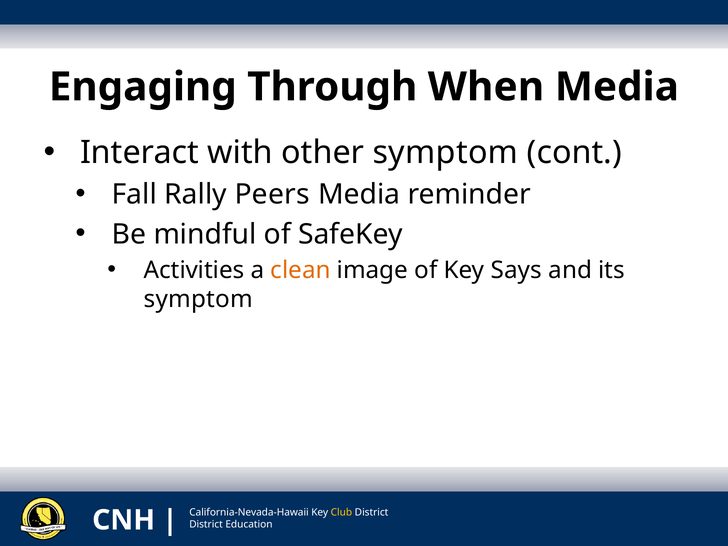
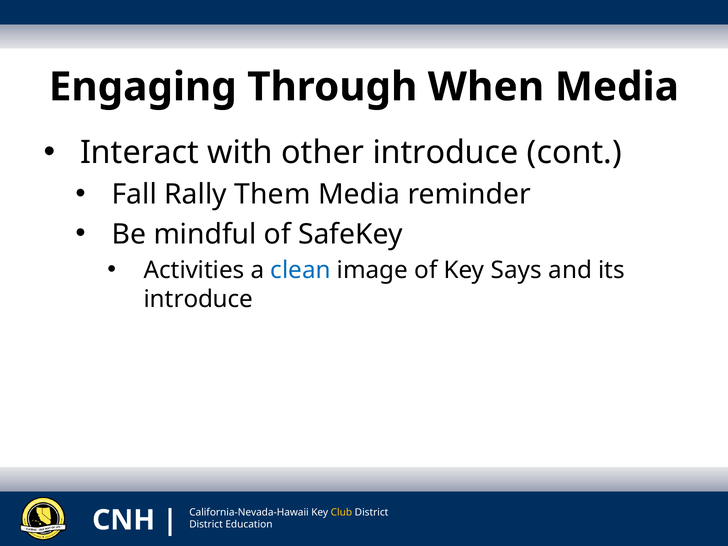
other symptom: symptom -> introduce
Peers: Peers -> Them
clean colour: orange -> blue
symptom at (198, 299): symptom -> introduce
